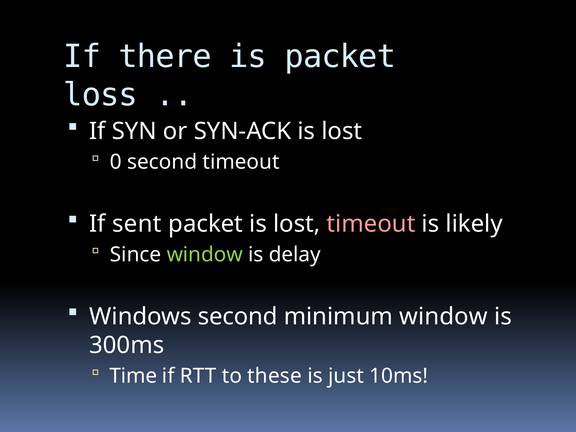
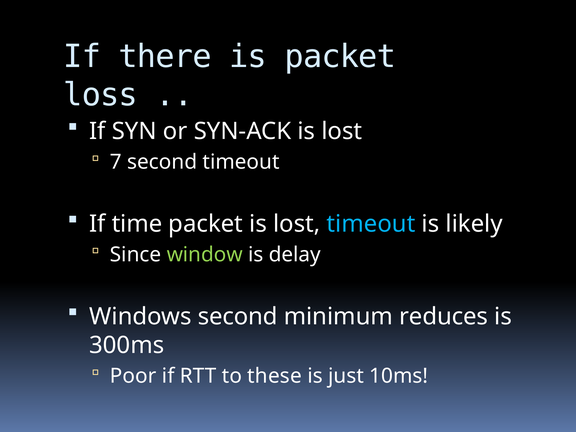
0: 0 -> 7
sent: sent -> time
timeout at (371, 224) colour: pink -> light blue
minimum window: window -> reduces
Time: Time -> Poor
